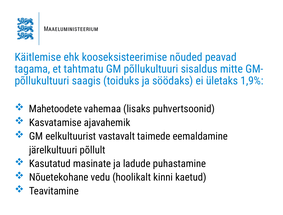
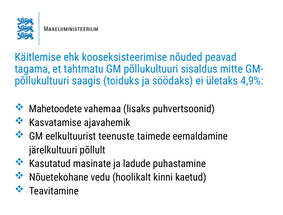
1,9%: 1,9% -> 4,9%
vastavalt: vastavalt -> teenuste
